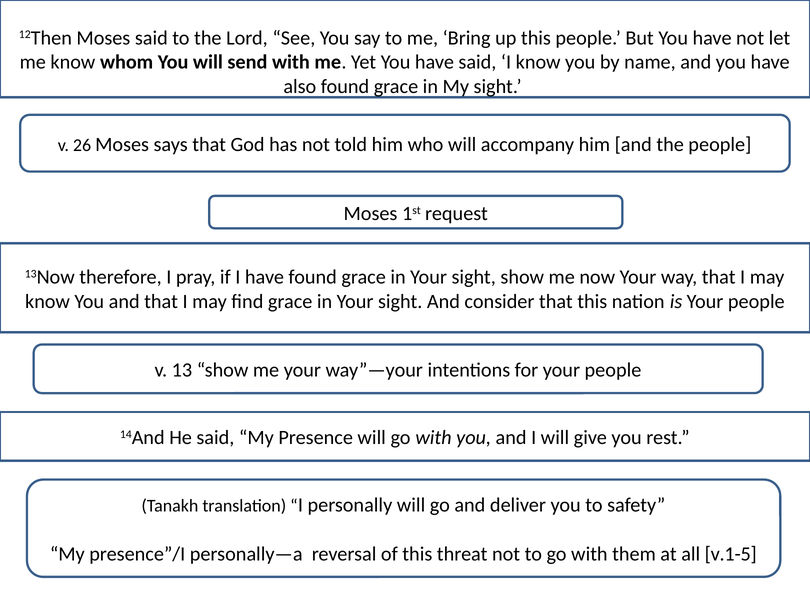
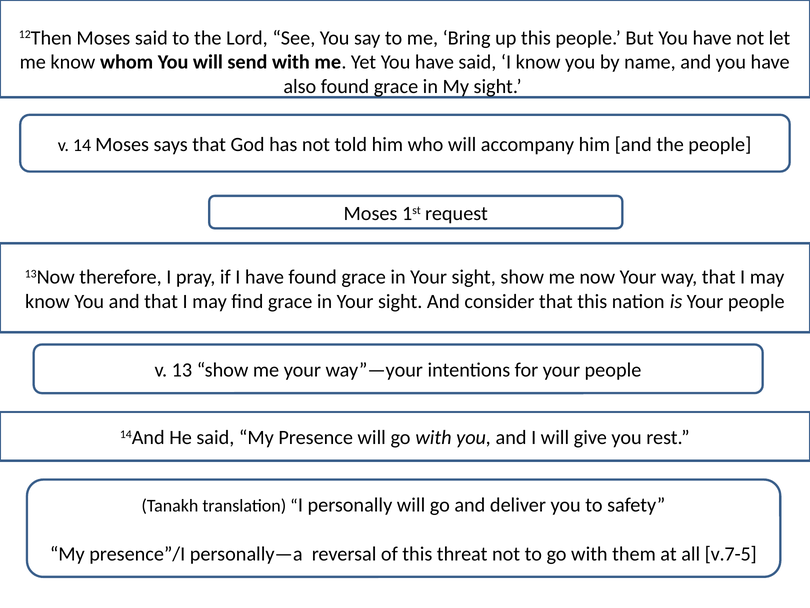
26: 26 -> 14
v.1-5: v.1-5 -> v.7-5
